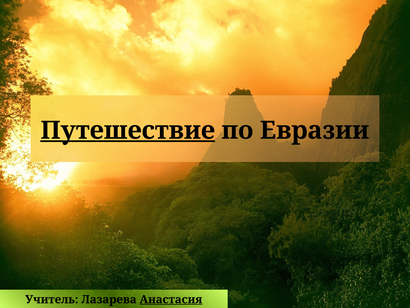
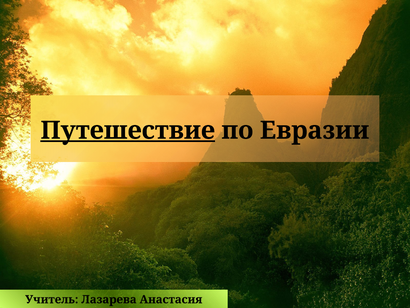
Анастасия underline: present -> none
